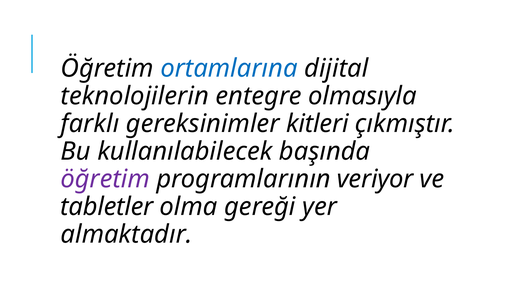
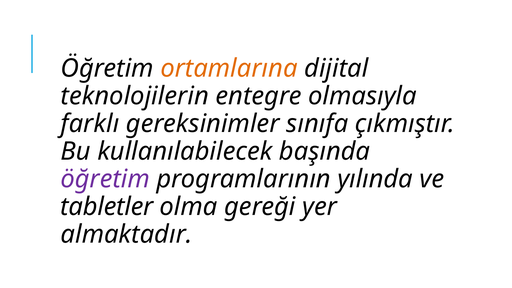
ortamlarına colour: blue -> orange
kitleri: kitleri -> sınıfa
veriyor: veriyor -> yılında
